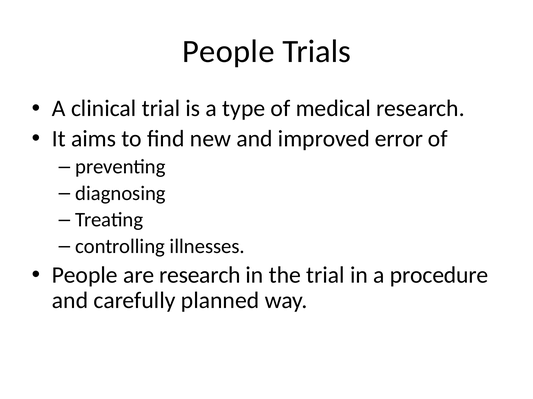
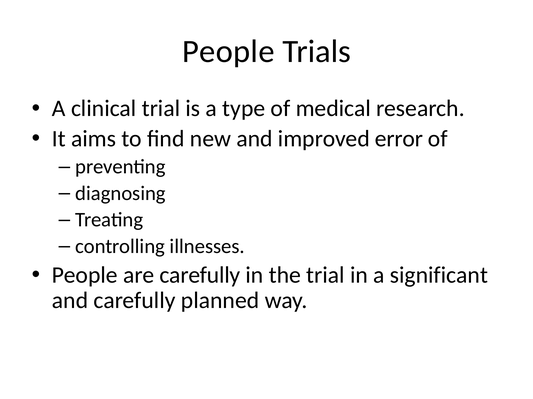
are research: research -> carefully
procedure: procedure -> significant
